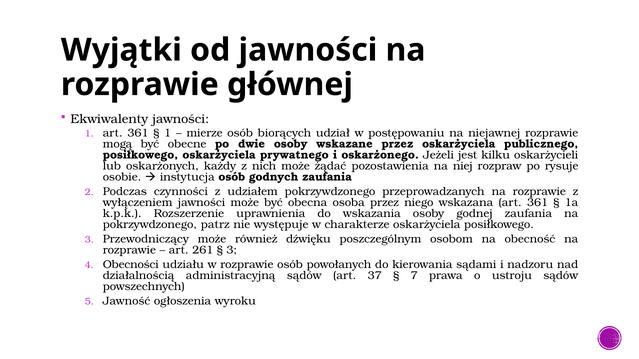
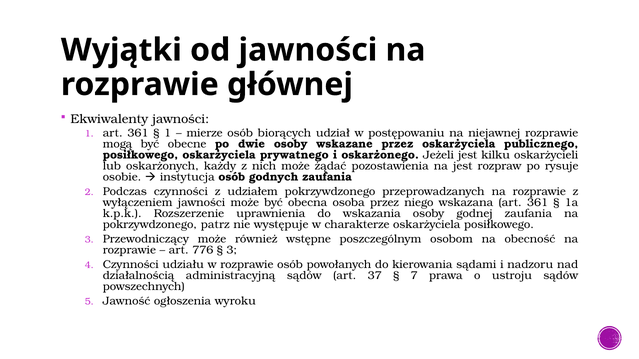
na niej: niej -> jest
dźwięku: dźwięku -> wstępne
261: 261 -> 776
Obecności at (131, 265): Obecności -> Czynności
